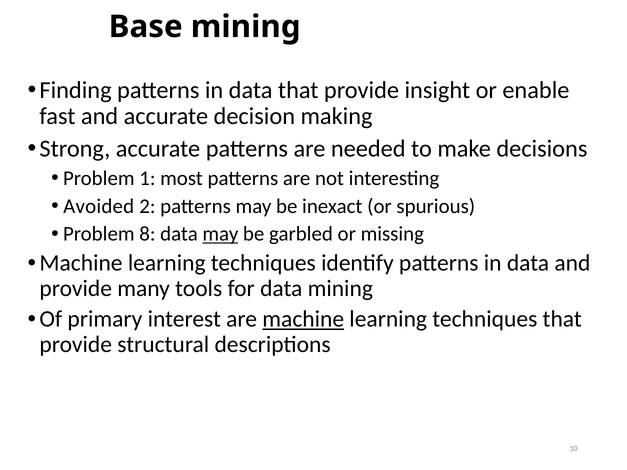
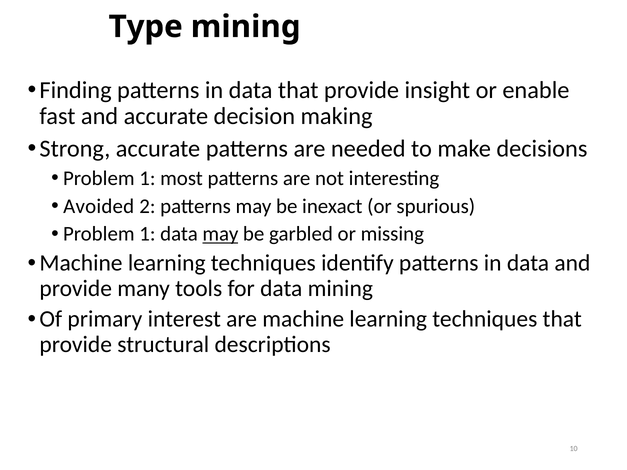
Base: Base -> Type
8 at (147, 234): 8 -> 1
machine at (303, 319) underline: present -> none
